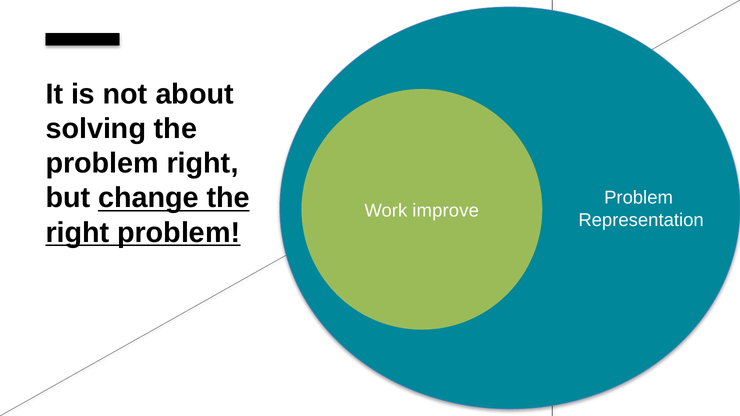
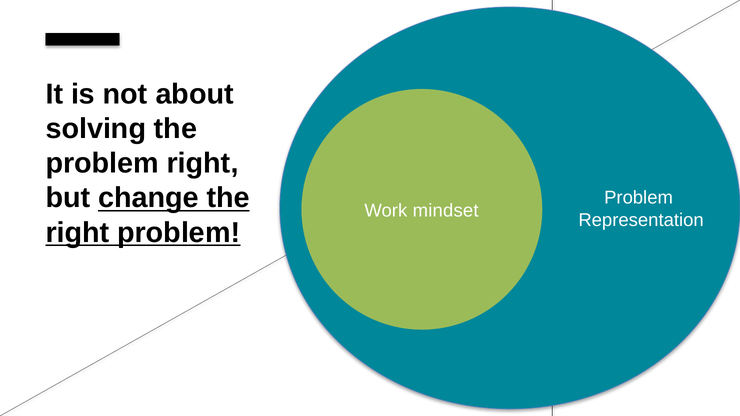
improve: improve -> mindset
